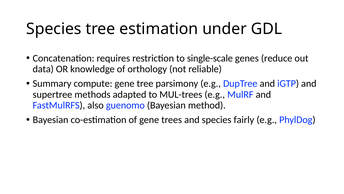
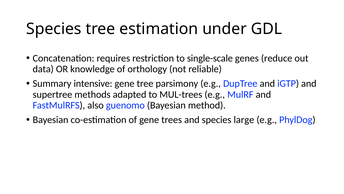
compute: compute -> intensive
fairly: fairly -> large
